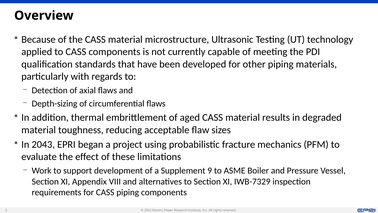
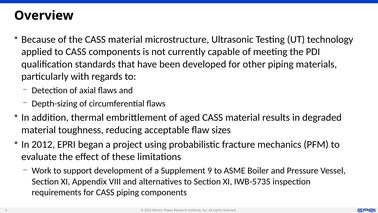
2043: 2043 -> 2012
IWB-7329: IWB-7329 -> IWB-5735
